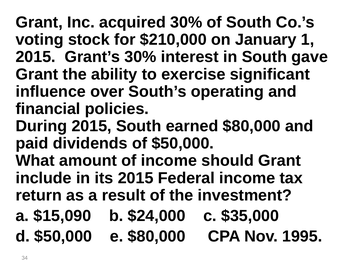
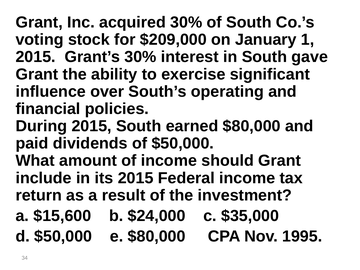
$210,000: $210,000 -> $209,000
$15,090: $15,090 -> $15,600
